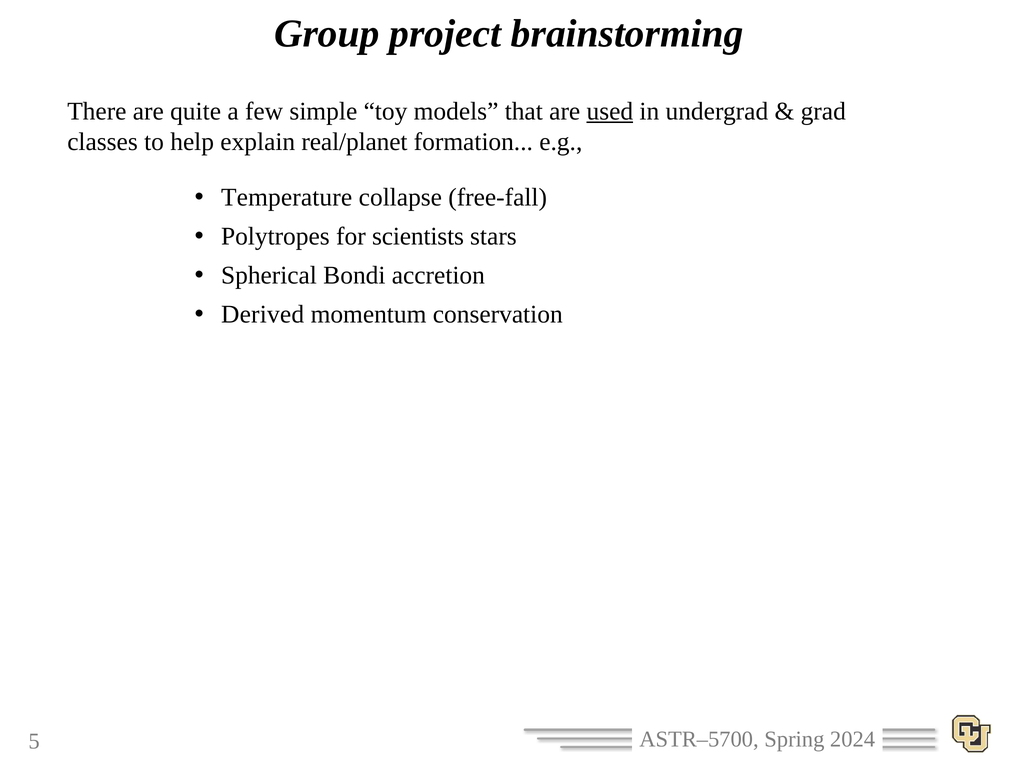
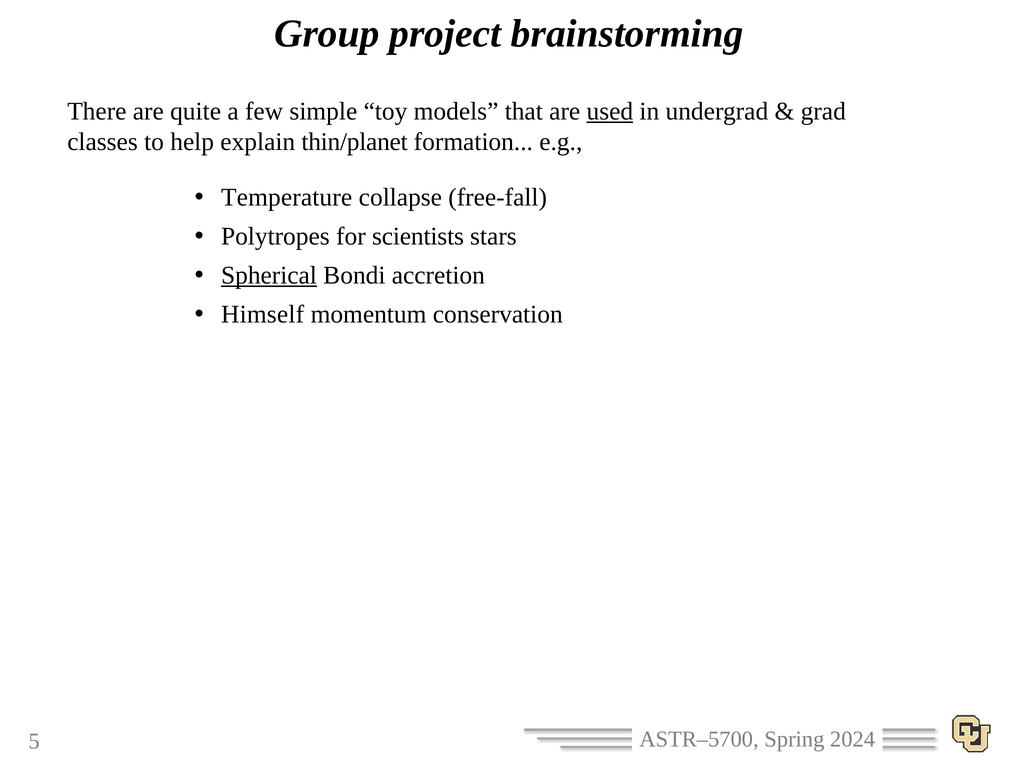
real/planet: real/planet -> thin/planet
Spherical underline: none -> present
Derived: Derived -> Himself
